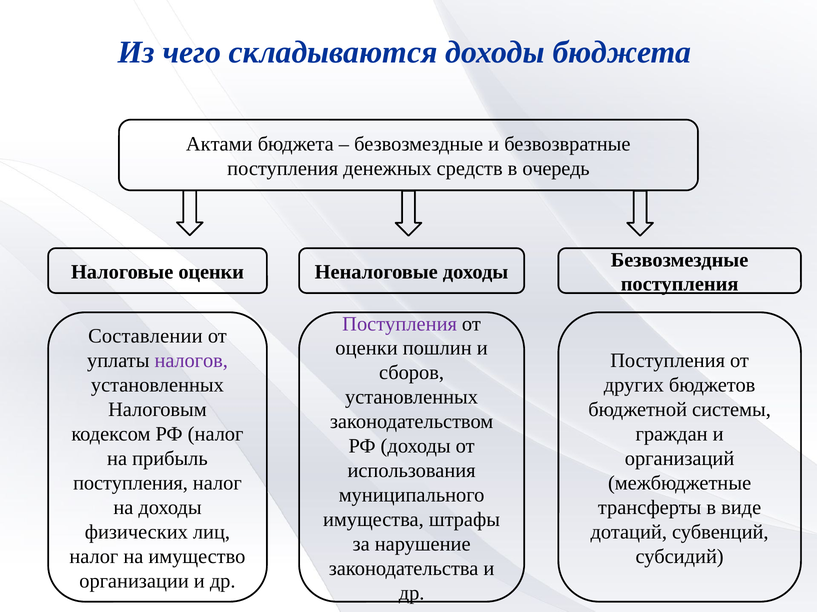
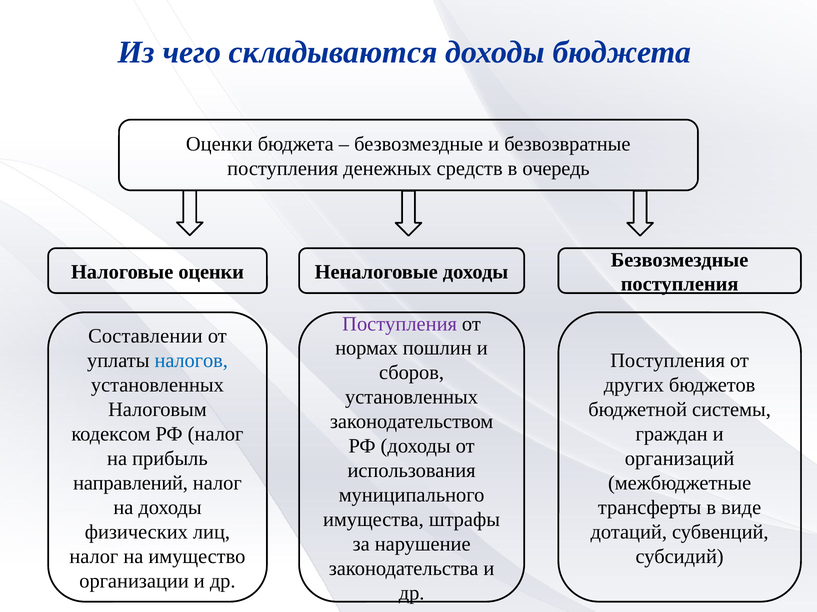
Актами at (219, 144): Актами -> Оценки
оценки at (367, 349): оценки -> нормах
налогов colour: purple -> blue
поступления at (131, 483): поступления -> направлений
